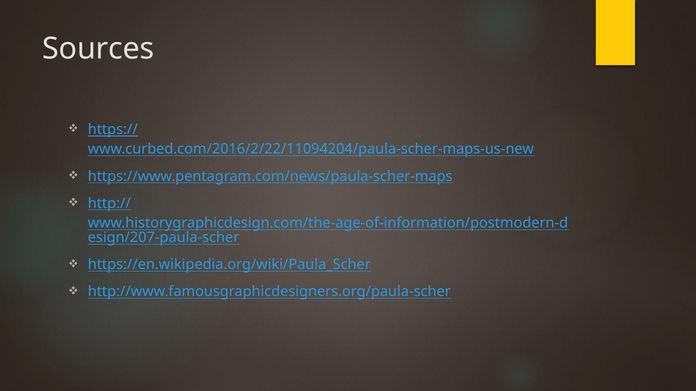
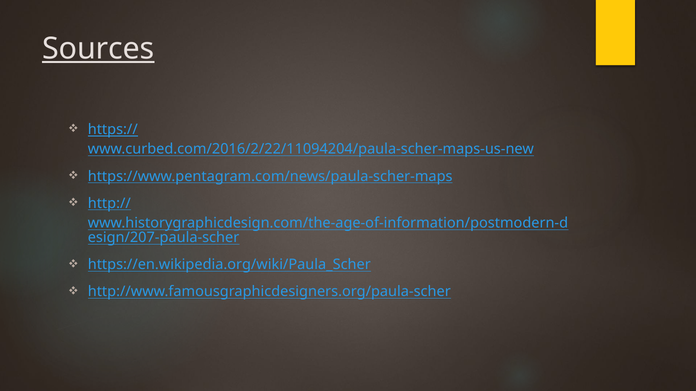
Sources underline: none -> present
